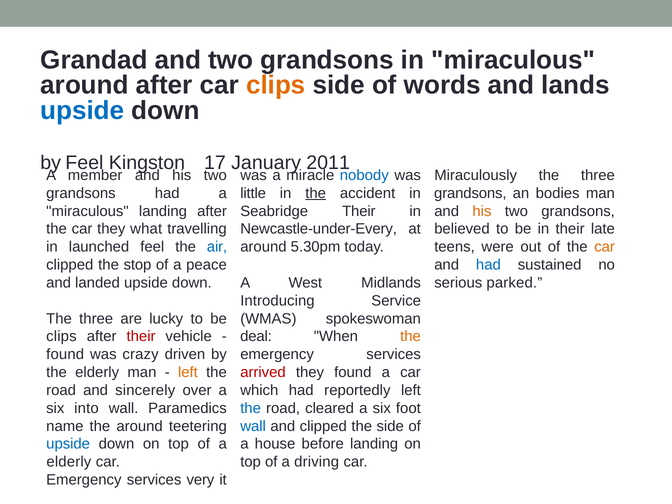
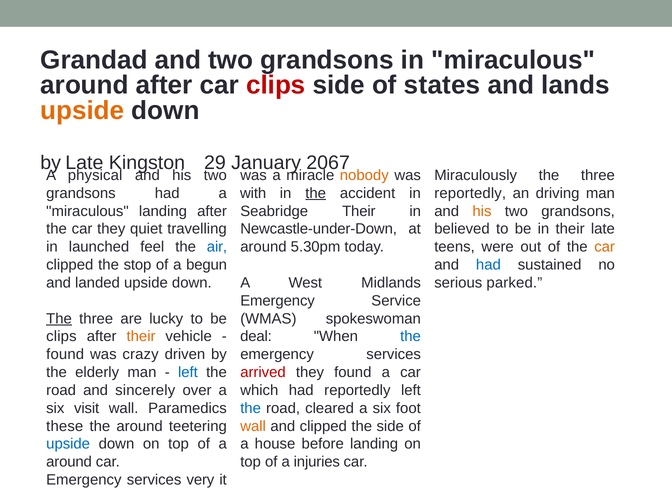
clips at (276, 85) colour: orange -> red
words: words -> states
upside at (82, 110) colour: blue -> orange
by Feel: Feel -> Late
17: 17 -> 29
2011: 2011 -> 2067
member: member -> physical
nobody colour: blue -> orange
little: little -> with
grandsons at (470, 193): grandsons -> reportedly
bodies: bodies -> driving
what: what -> quiet
Newcastle-under-Every: Newcastle-under-Every -> Newcastle-under-Down
peace: peace -> begun
Introducing at (277, 301): Introducing -> Emergency
The at (59, 319) underline: none -> present
their at (141, 337) colour: red -> orange
the at (411, 337) colour: orange -> blue
left at (188, 372) colour: orange -> blue
into: into -> visit
name: name -> these
wall at (253, 426) colour: blue -> orange
elderly at (69, 462): elderly -> around
driving: driving -> injuries
